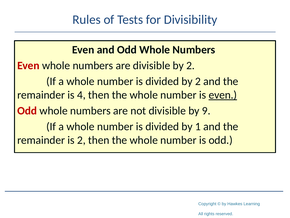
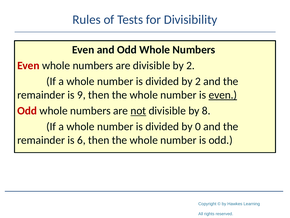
4: 4 -> 9
not underline: none -> present
9: 9 -> 8
1: 1 -> 0
is 2: 2 -> 6
